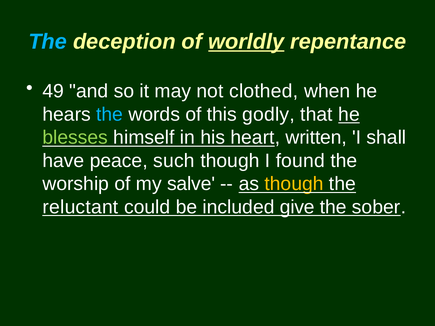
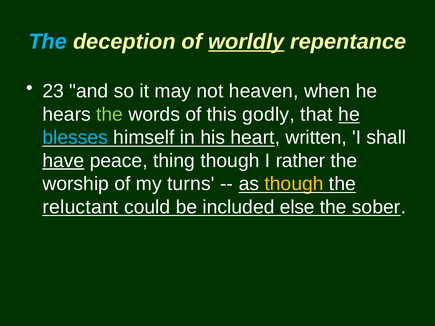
49: 49 -> 23
clothed: clothed -> heaven
the at (110, 114) colour: light blue -> light green
blesses colour: light green -> light blue
have underline: none -> present
such: such -> thing
found: found -> rather
salve: salve -> turns
give: give -> else
